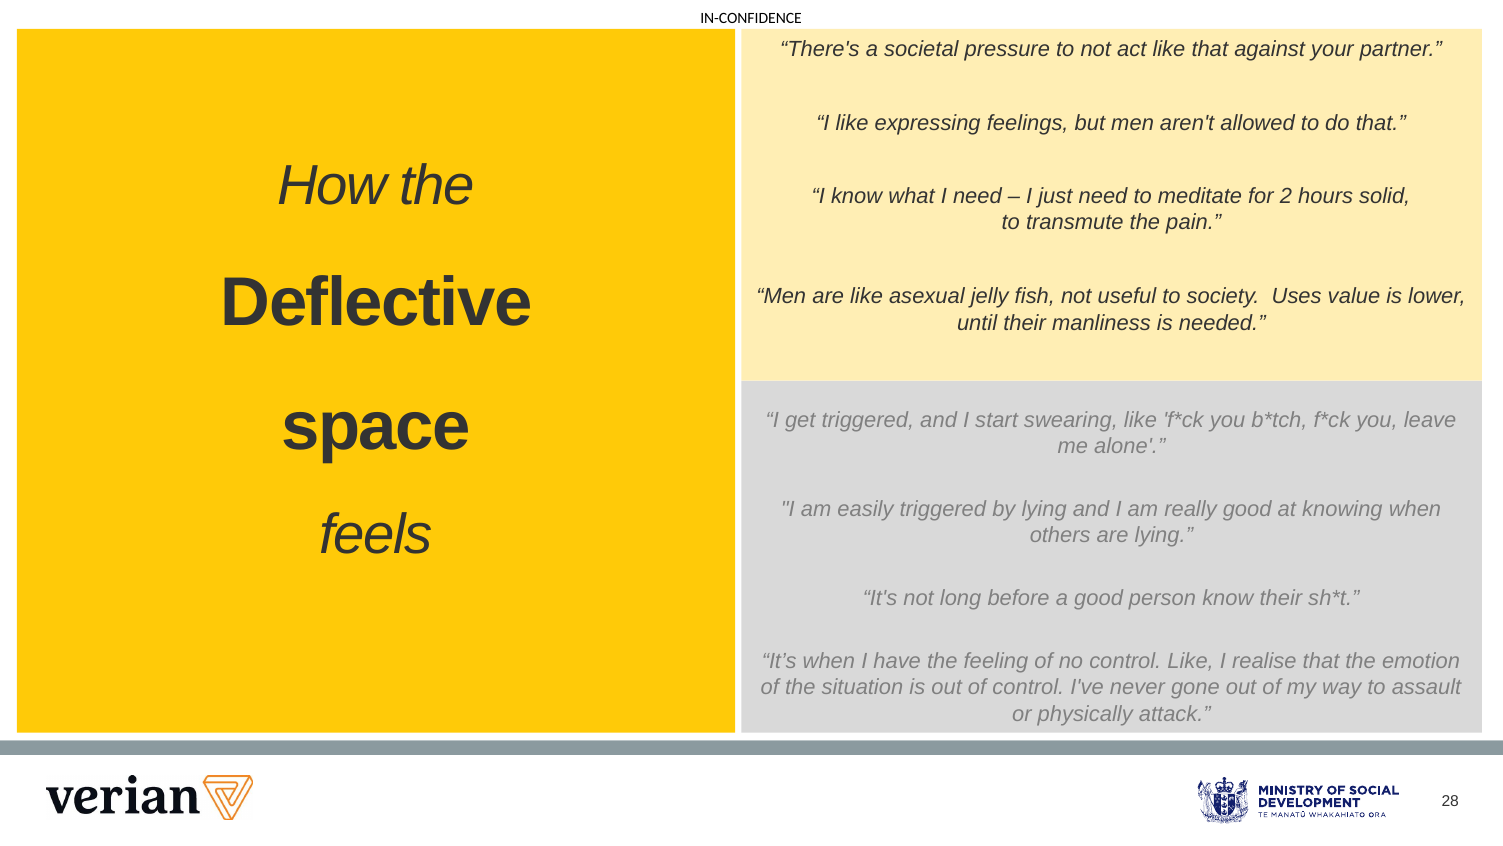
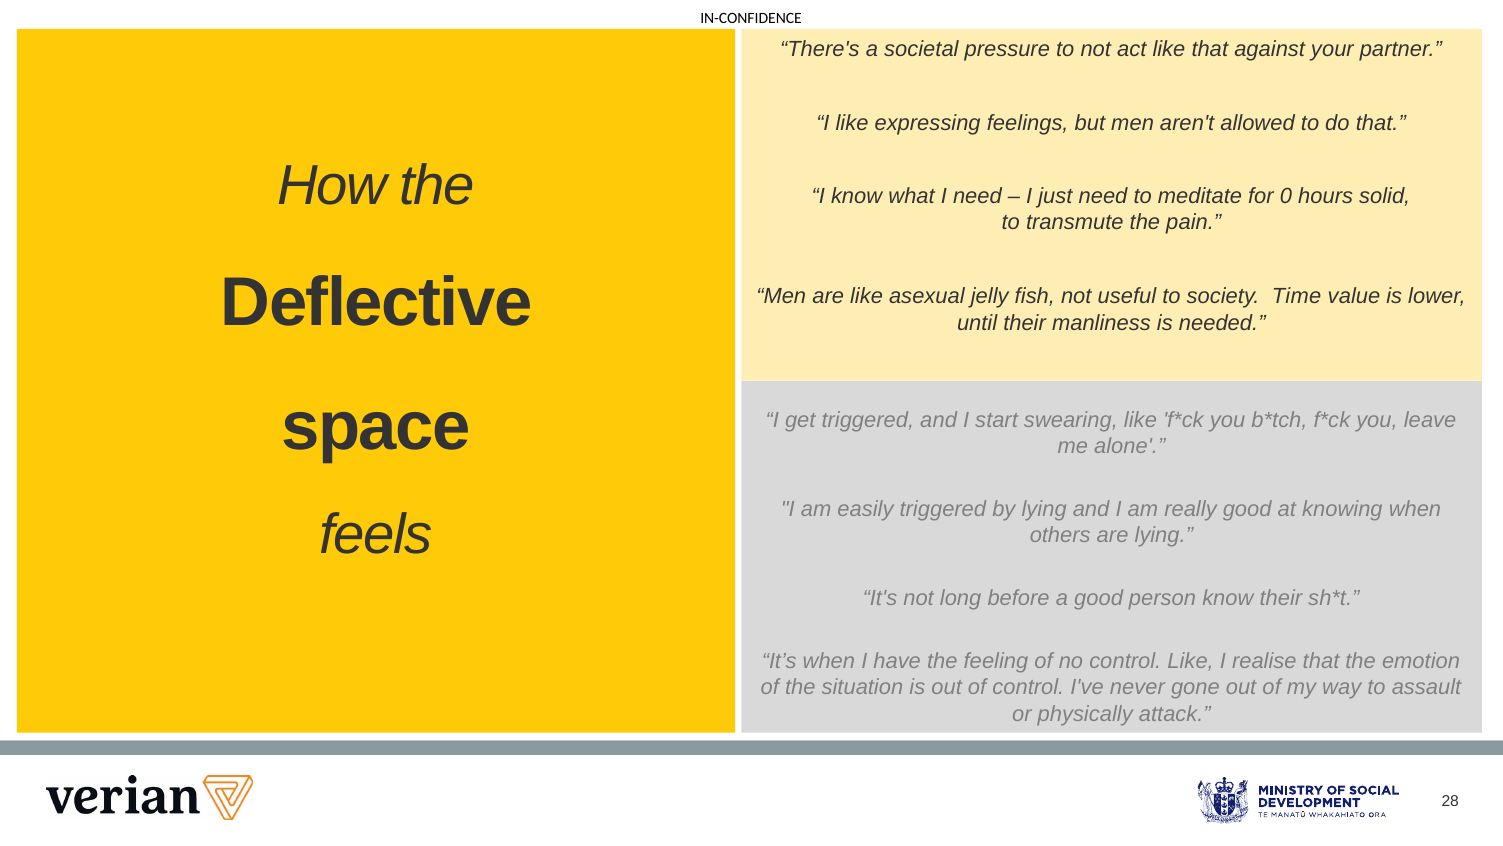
2: 2 -> 0
Uses: Uses -> Time
